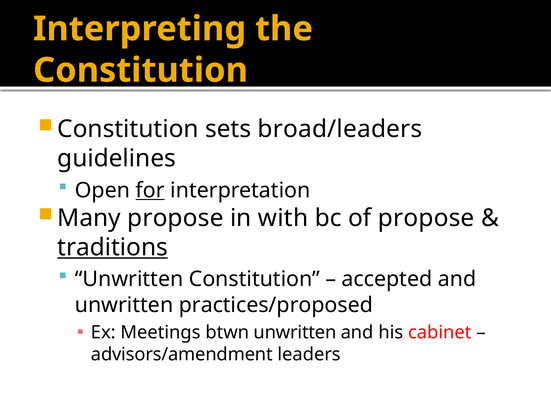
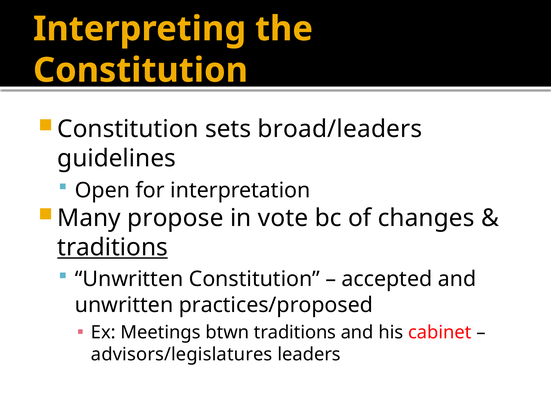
for underline: present -> none
with: with -> vote
of propose: propose -> changes
btwn unwritten: unwritten -> traditions
advisors/amendment: advisors/amendment -> advisors/legislatures
